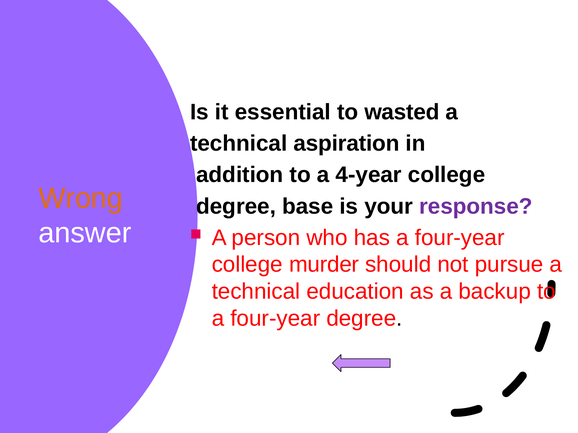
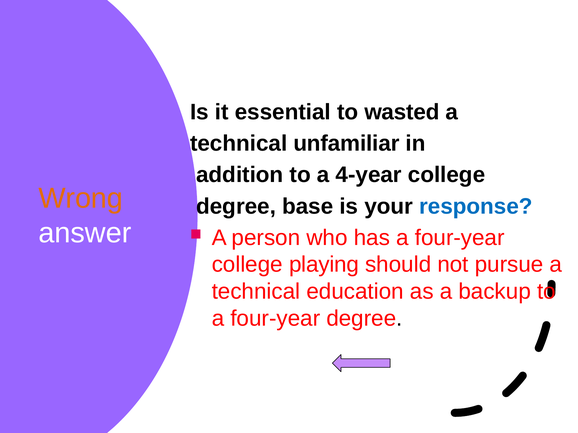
aspiration: aspiration -> unfamiliar
response colour: purple -> blue
murder: murder -> playing
